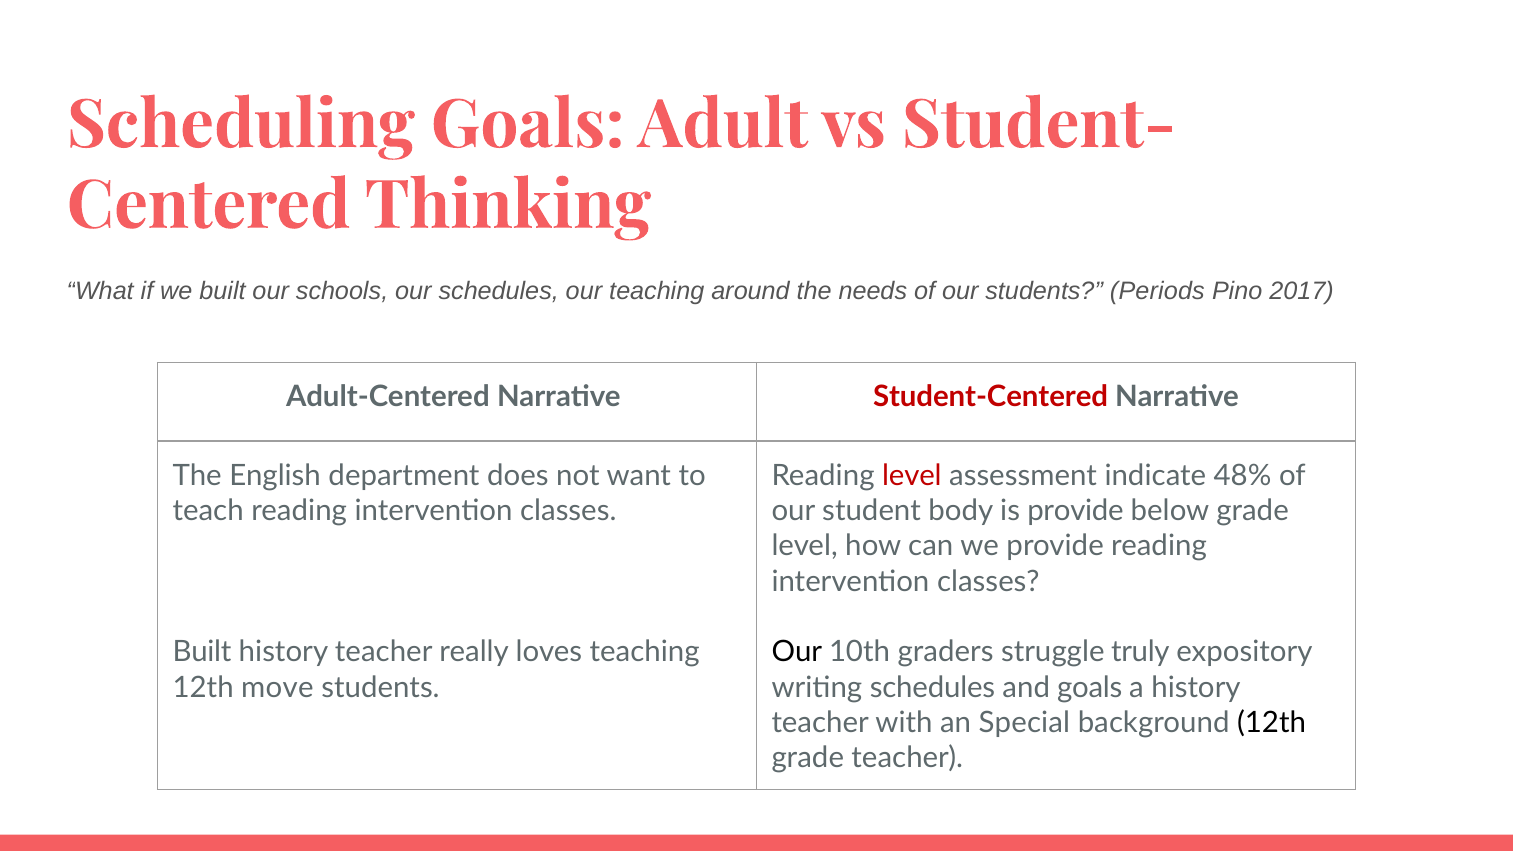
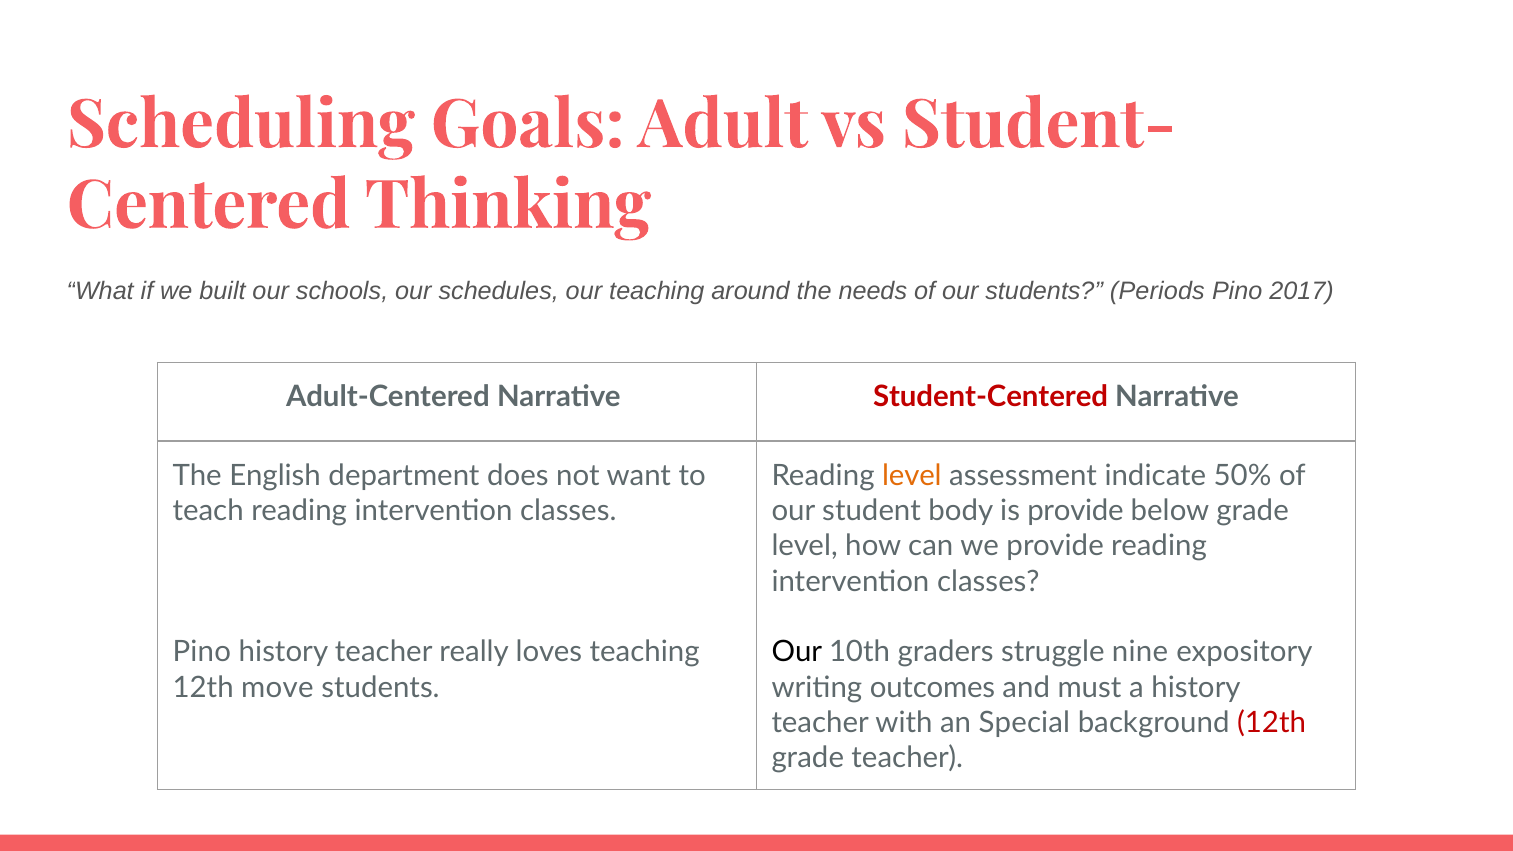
level at (912, 476) colour: red -> orange
48%: 48% -> 50%
Built at (202, 652): Built -> Pino
truly: truly -> nine
writing schedules: schedules -> outcomes
and goals: goals -> must
12th at (1272, 723) colour: black -> red
